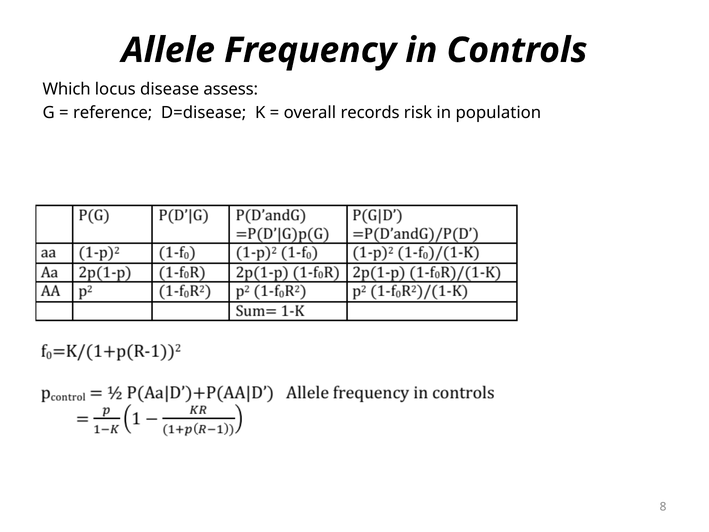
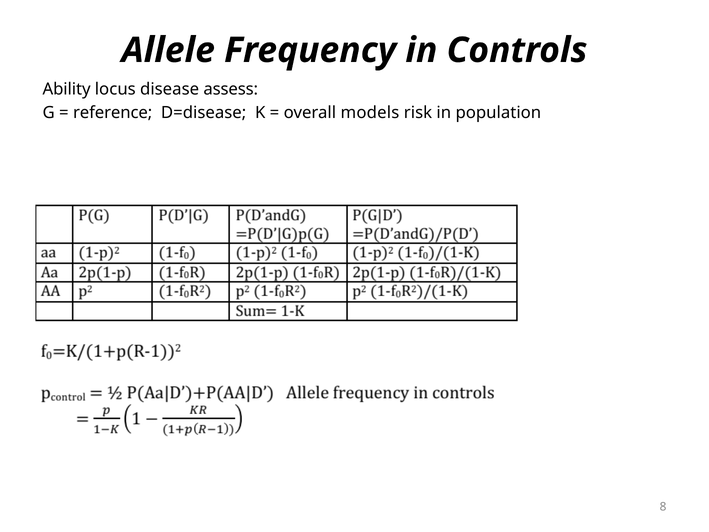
Which: Which -> Ability
records: records -> models
